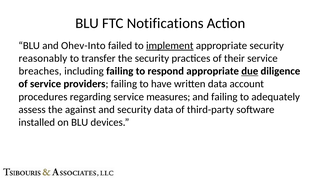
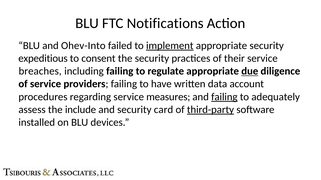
reasonably: reasonably -> expeditious
transfer: transfer -> consent
respond: respond -> regulate
failing at (224, 97) underline: none -> present
against: against -> include
security data: data -> card
third-party underline: none -> present
